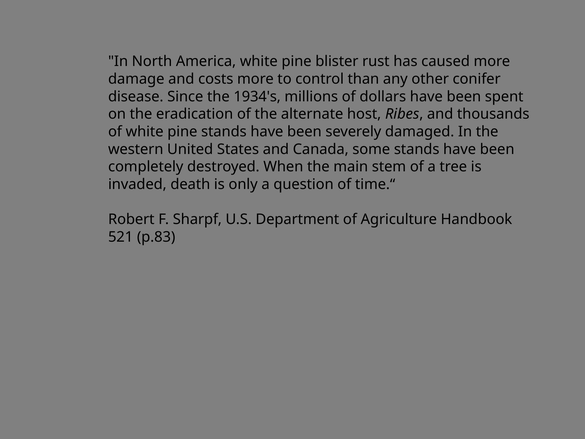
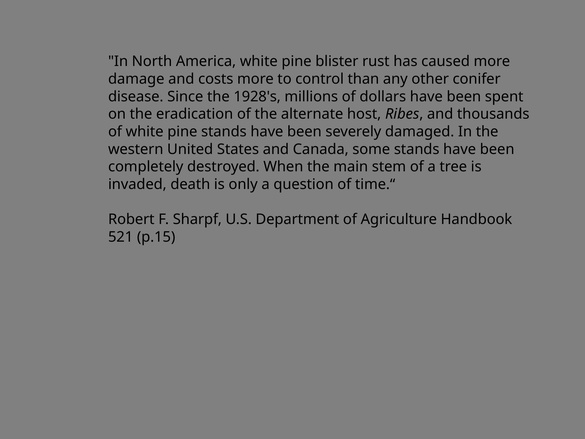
1934's: 1934's -> 1928's
p.83: p.83 -> p.15
